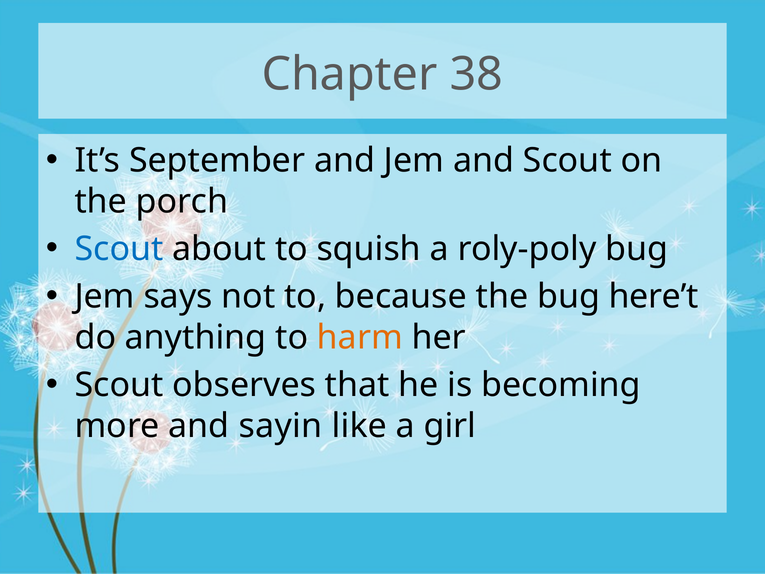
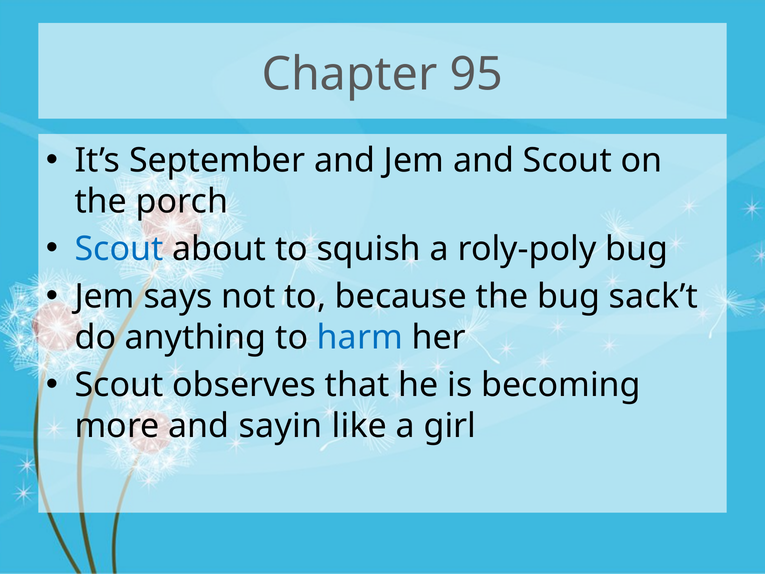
38: 38 -> 95
here’t: here’t -> sack’t
harm colour: orange -> blue
